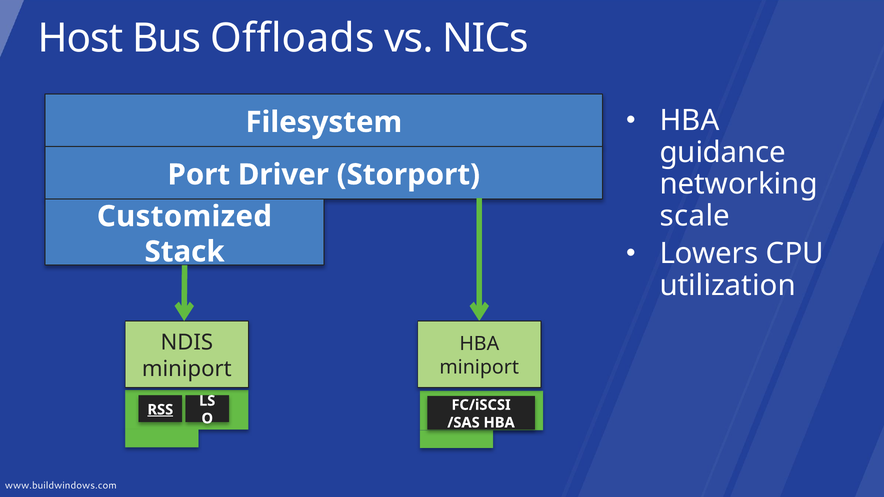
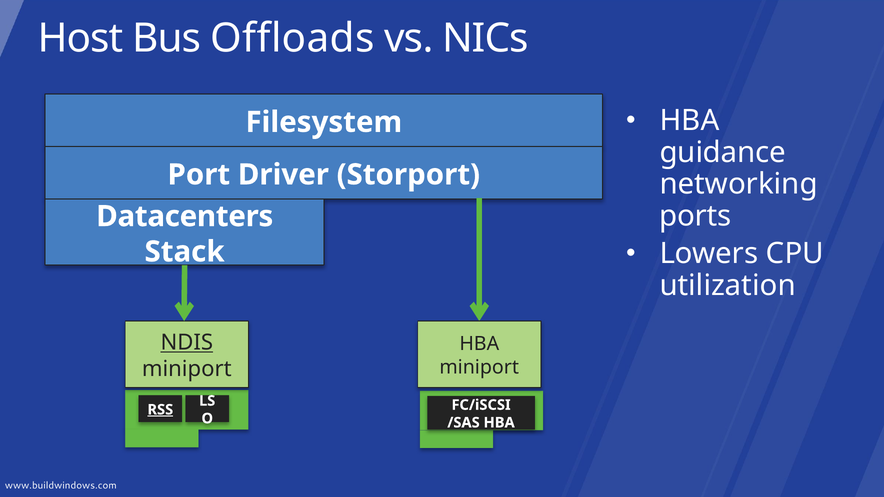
scale: scale -> ports
Customized: Customized -> Datacenters
NDIS underline: none -> present
